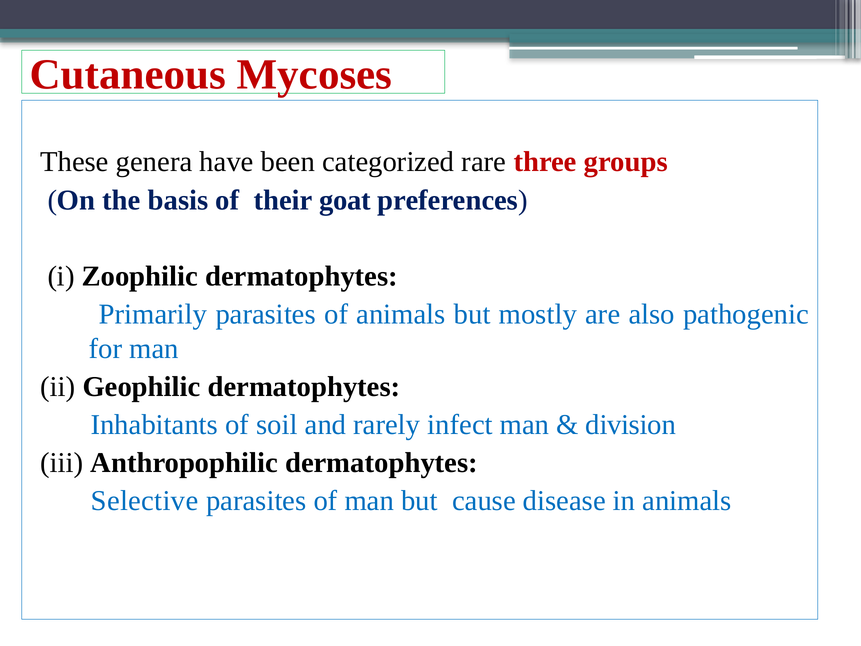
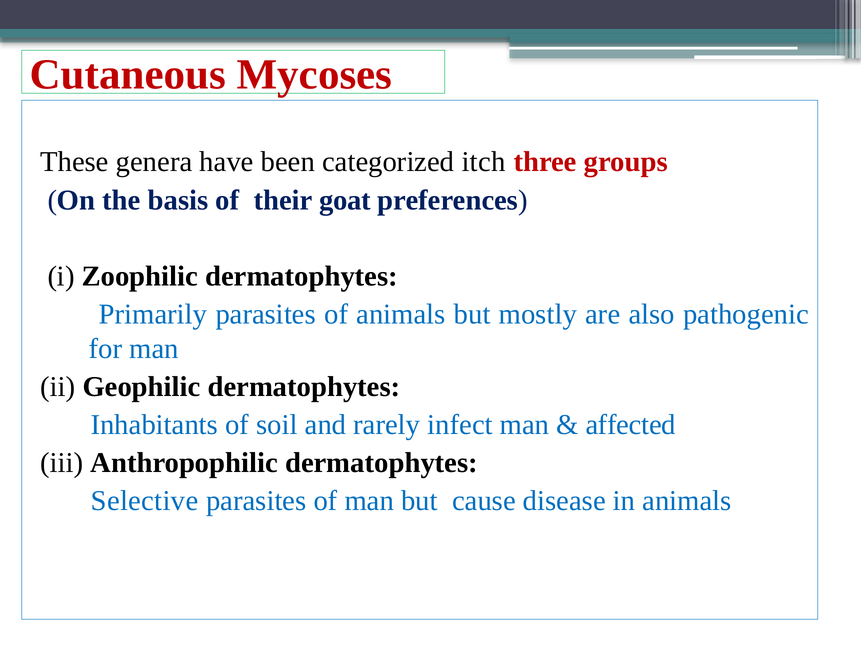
rare: rare -> itch
division: division -> affected
